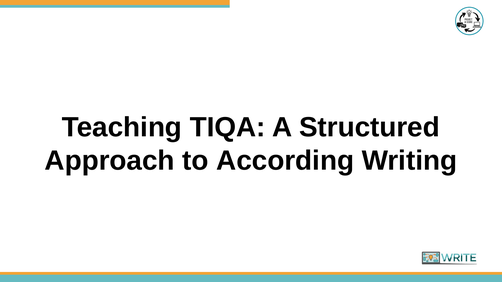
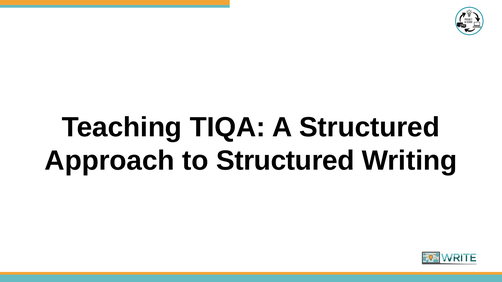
to According: According -> Structured
